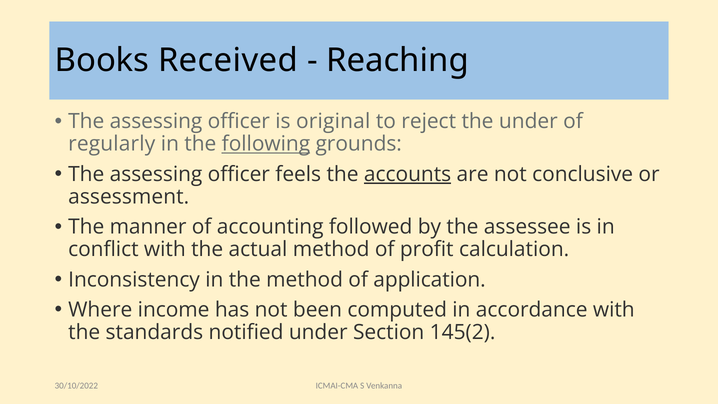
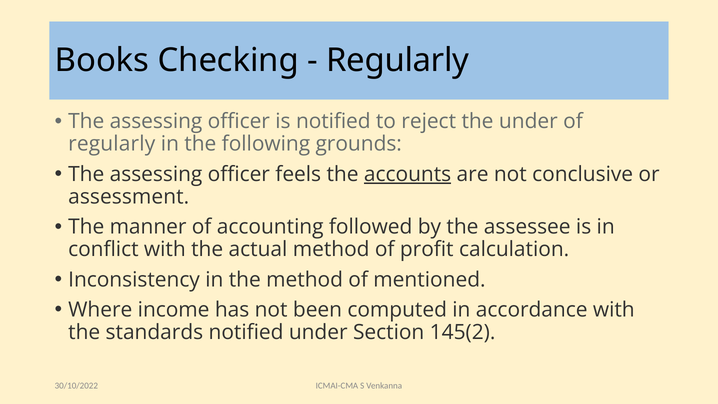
Received: Received -> Checking
Reaching at (398, 60): Reaching -> Regularly
is original: original -> notified
following underline: present -> none
application: application -> mentioned
